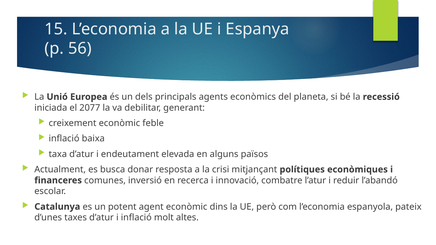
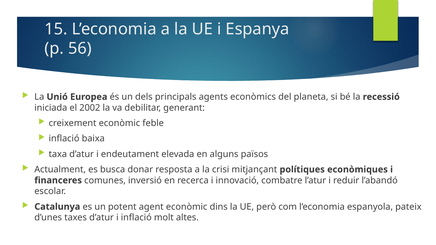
2077: 2077 -> 2002
